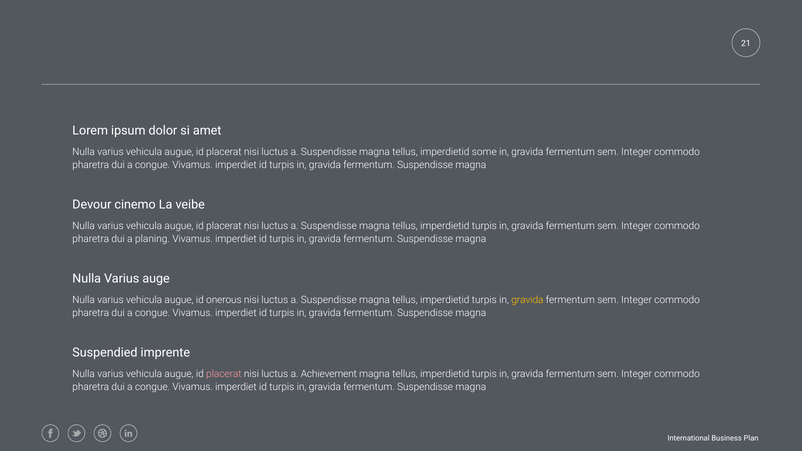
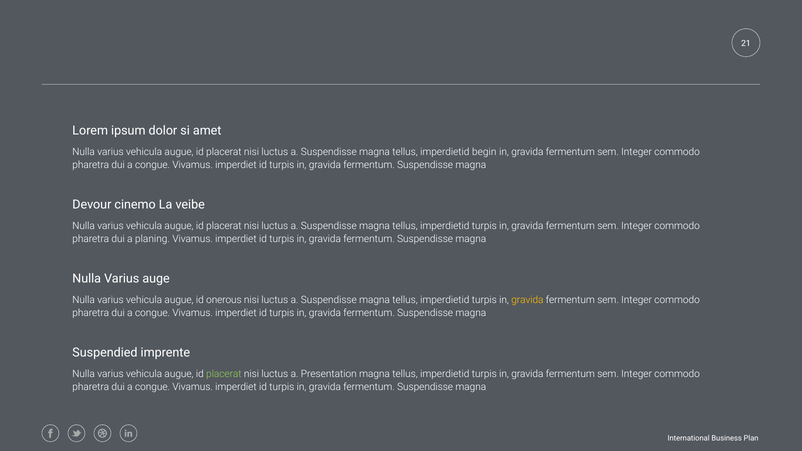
some: some -> begin
placerat at (224, 374) colour: pink -> light green
Achievement: Achievement -> Presentation
